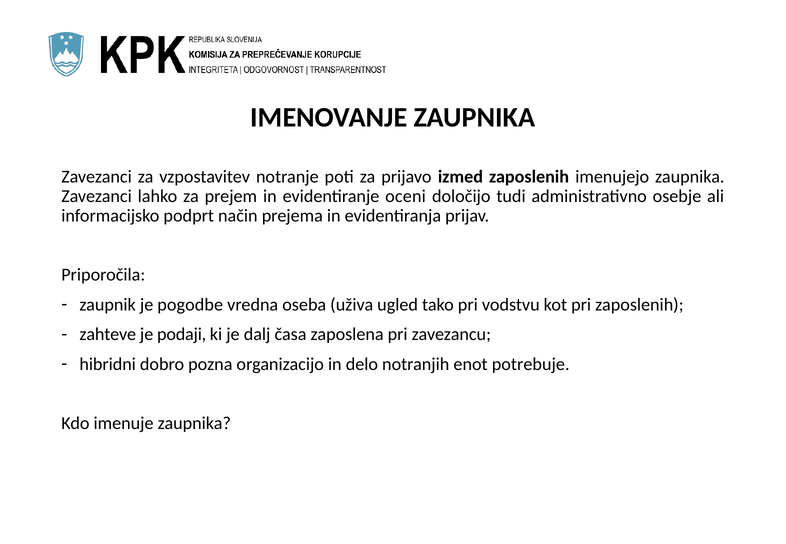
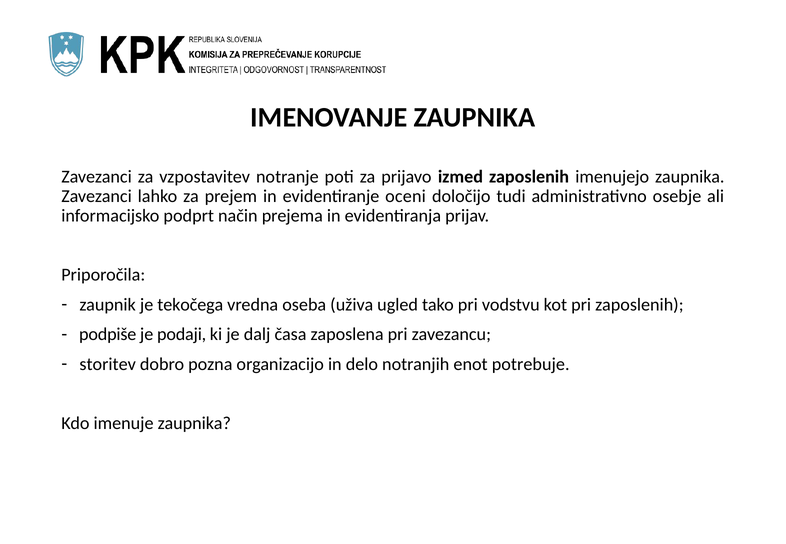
pogodbe: pogodbe -> tekočega
zahteve: zahteve -> podpiše
hibridni: hibridni -> storitev
